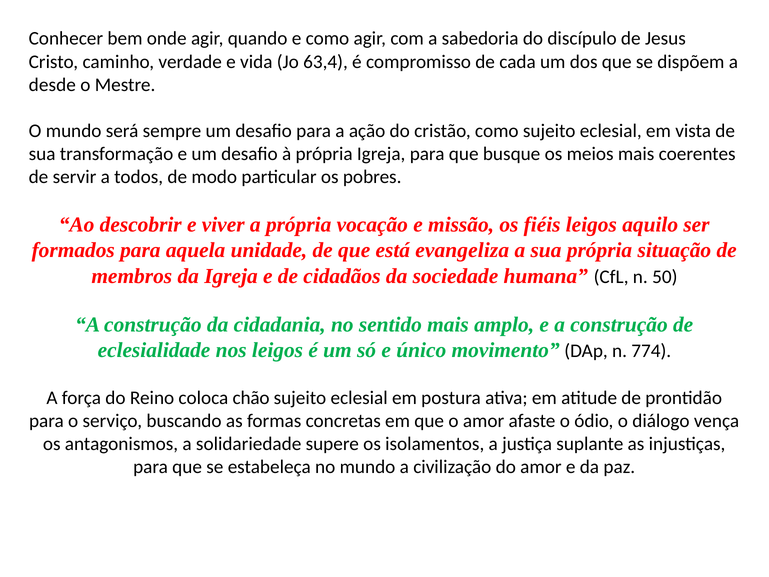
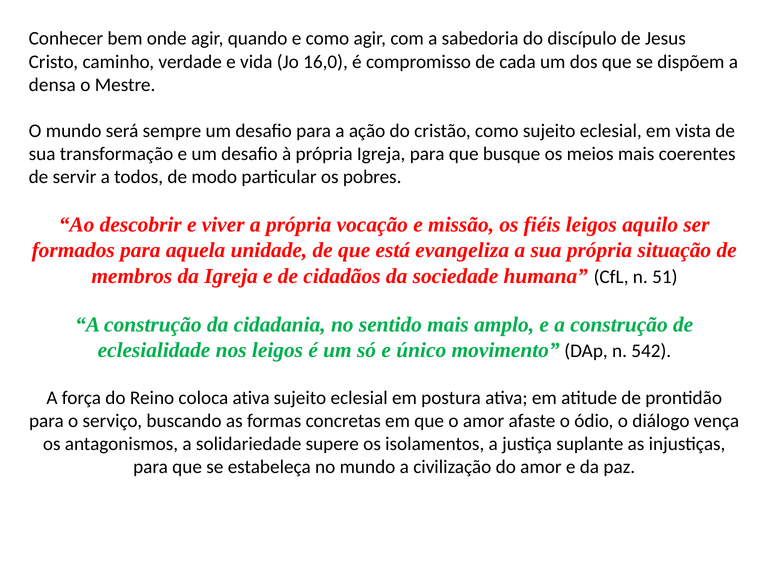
63,4: 63,4 -> 16,0
desde: desde -> densa
50: 50 -> 51
774: 774 -> 542
coloca chão: chão -> ativa
